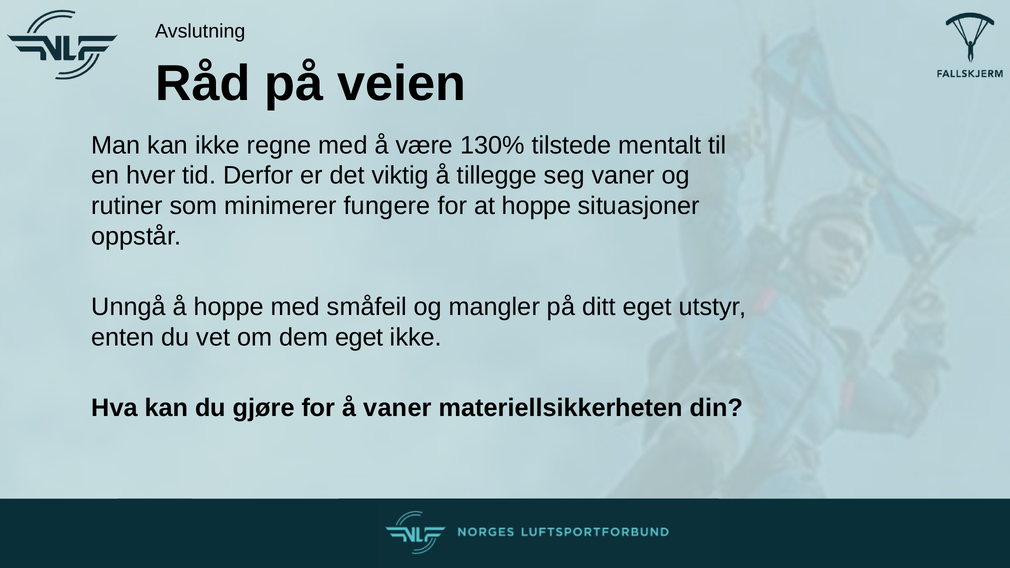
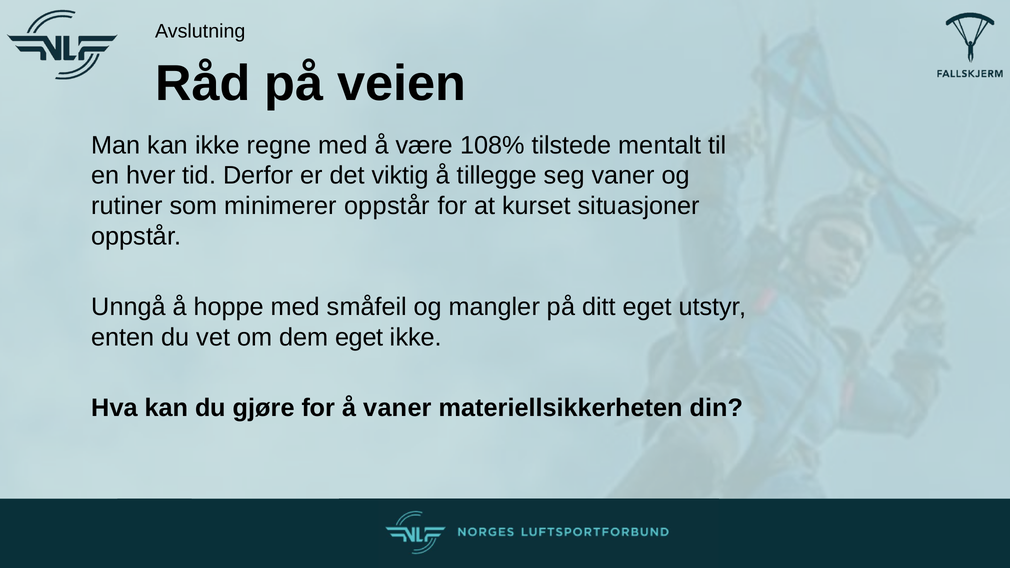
130%: 130% -> 108%
minimerer fungere: fungere -> oppstår
at hoppe: hoppe -> kurset
